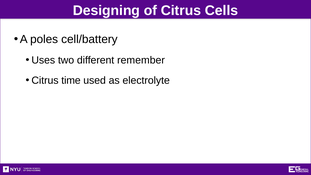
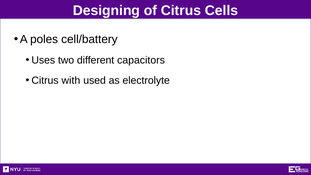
remember: remember -> capacitors
time: time -> with
